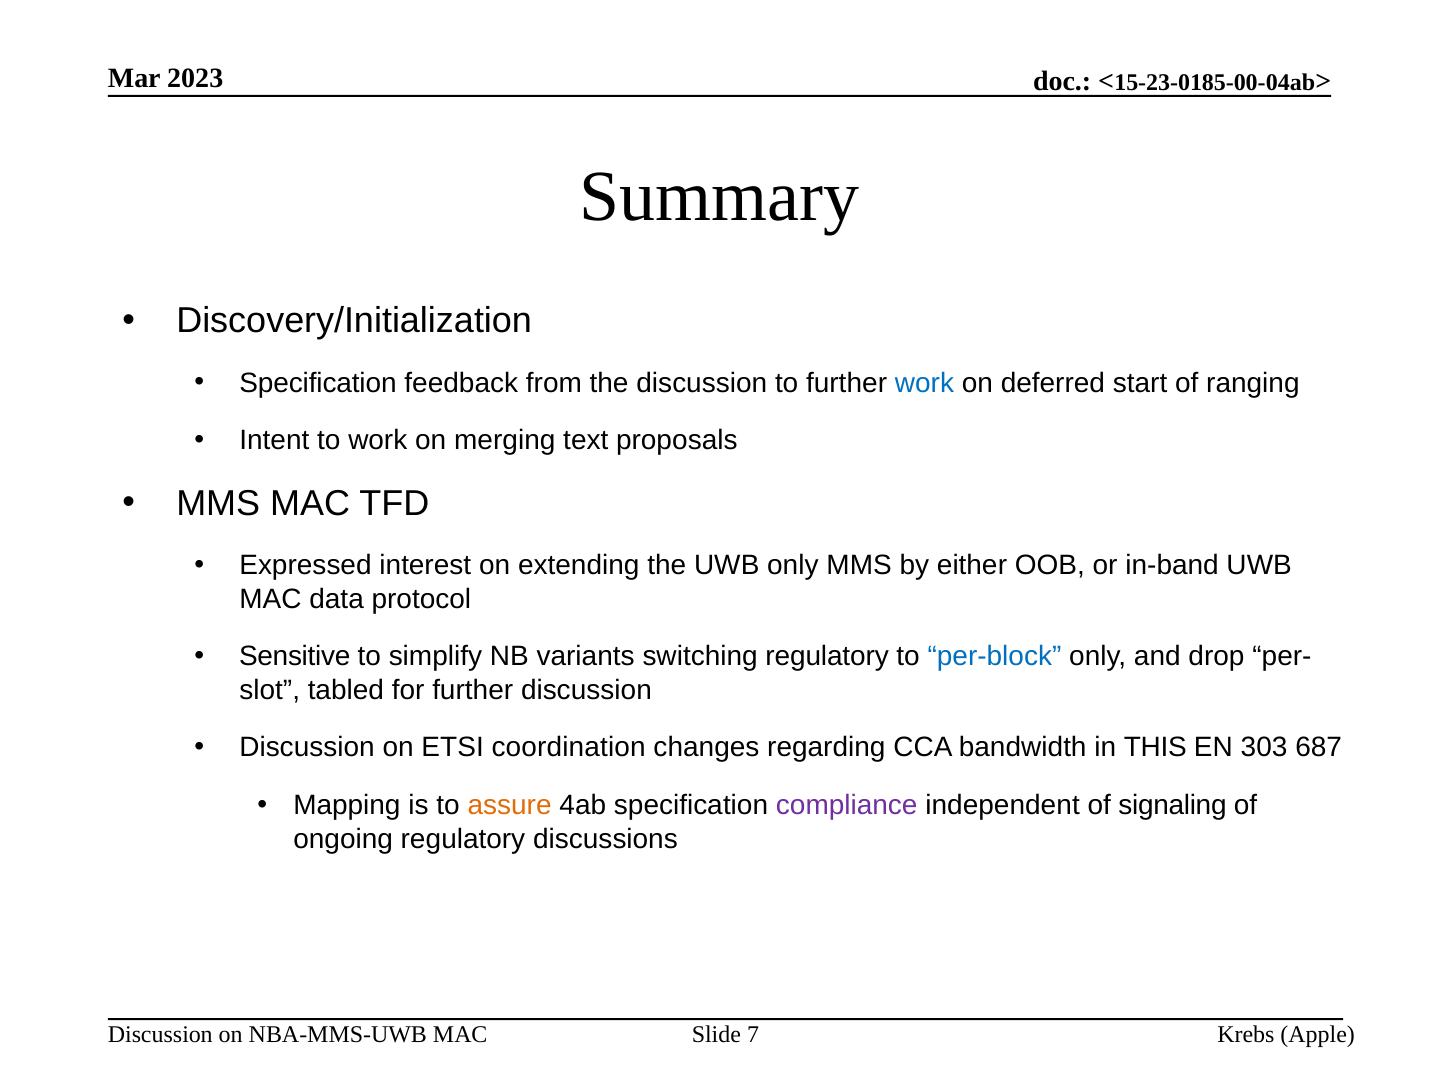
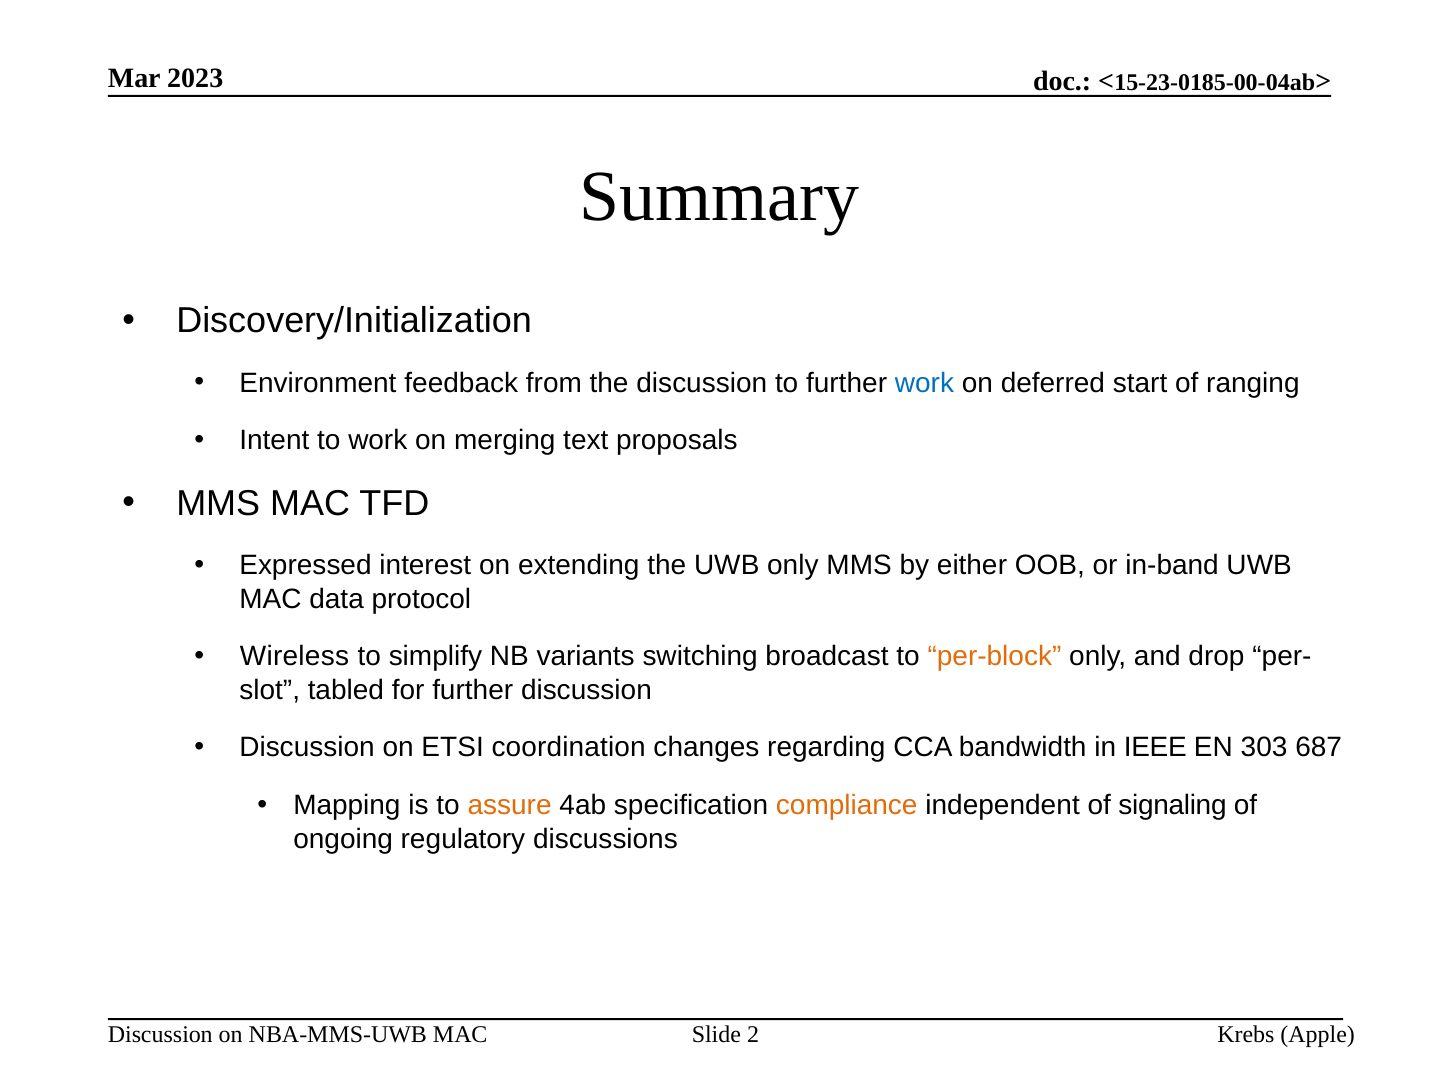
Specification at (318, 383): Specification -> Environment
Sensitive: Sensitive -> Wireless
switching regulatory: regulatory -> broadcast
per-block colour: blue -> orange
THIS: THIS -> IEEE
compliance colour: purple -> orange
7: 7 -> 2
